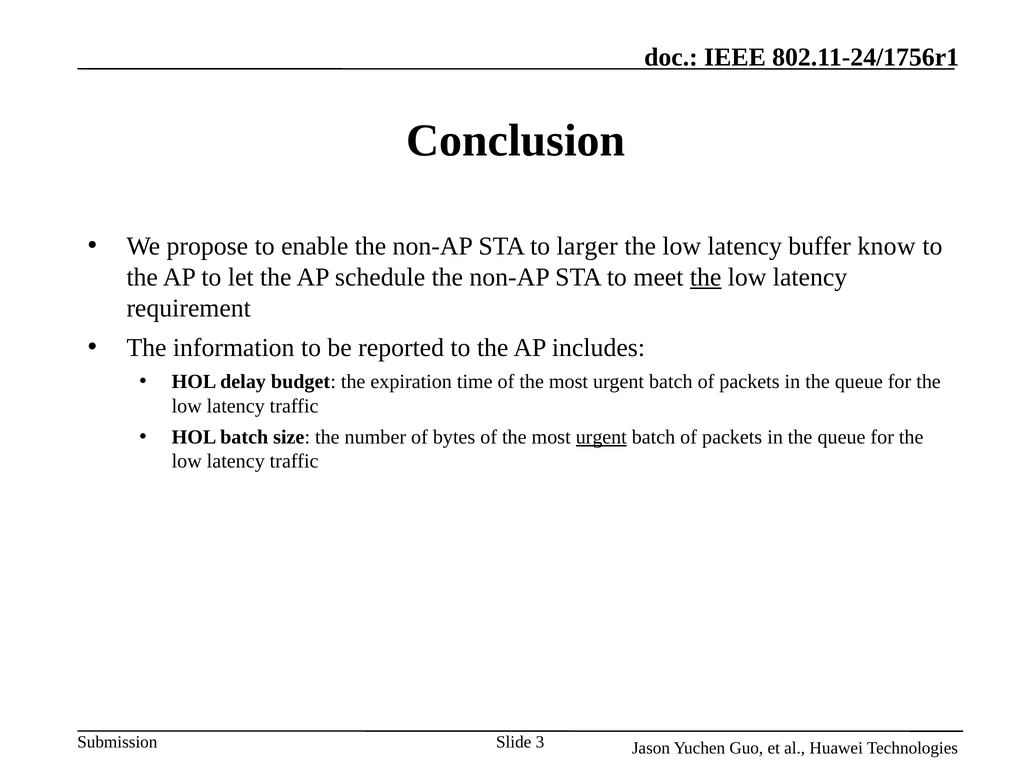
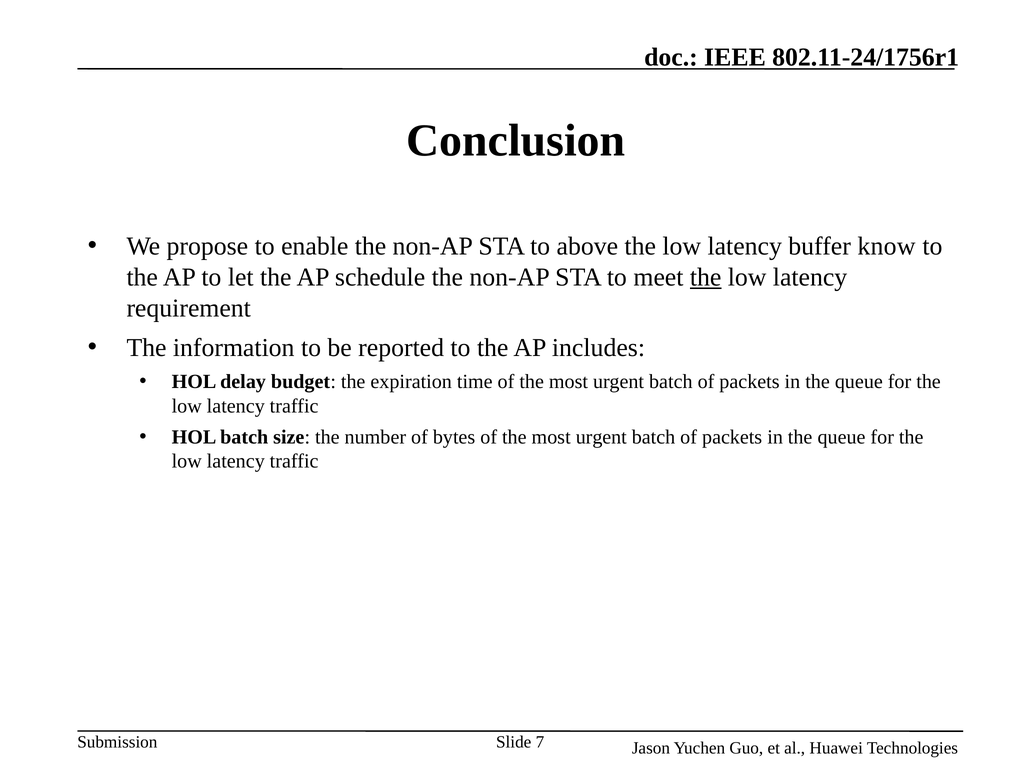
larger: larger -> above
urgent at (601, 437) underline: present -> none
3: 3 -> 7
